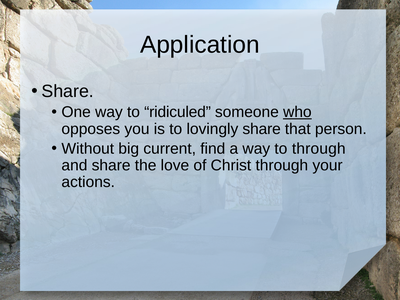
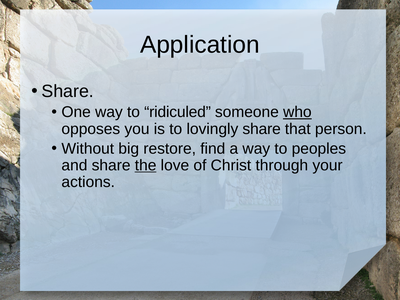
current: current -> restore
to through: through -> peoples
the underline: none -> present
